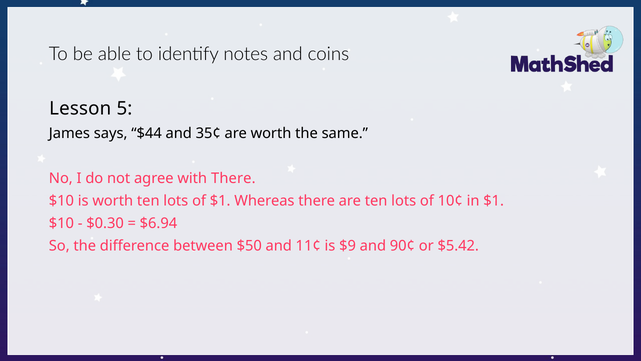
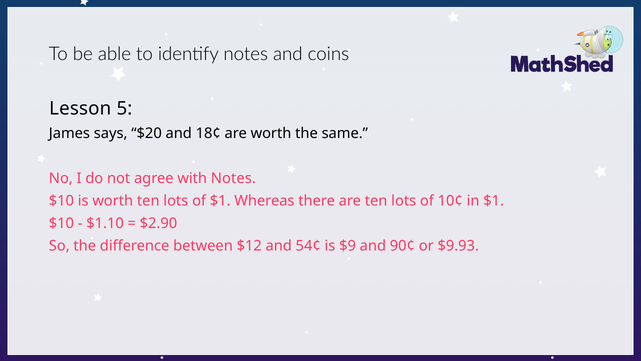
$44: $44 -> $20
35¢: 35¢ -> 18¢
with There: There -> Notes
$0.30: $0.30 -> $1.10
$6.94: $6.94 -> $2.90
$50: $50 -> $12
11¢: 11¢ -> 54¢
$5.42: $5.42 -> $9.93
